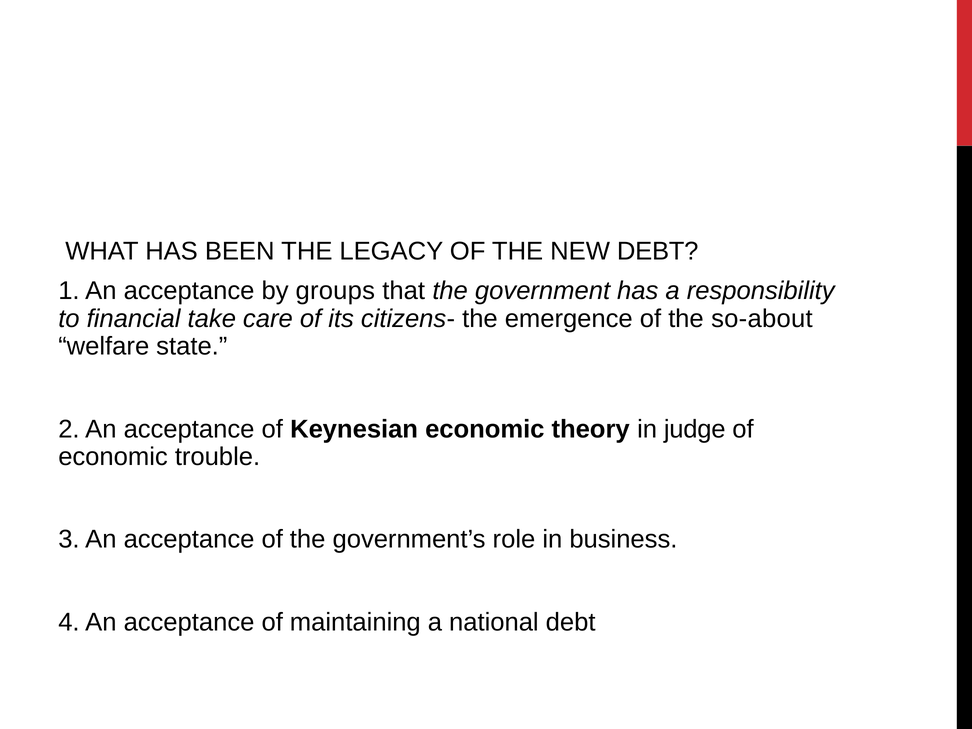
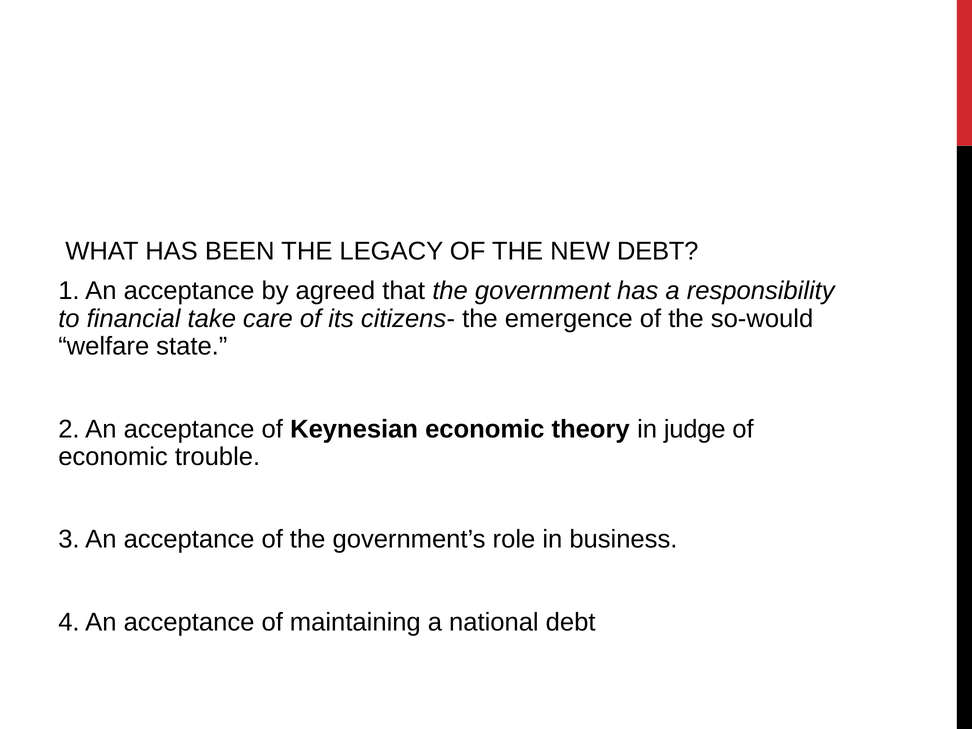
groups: groups -> agreed
so-about: so-about -> so-would
